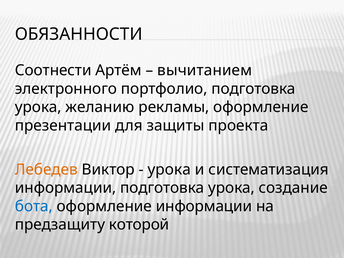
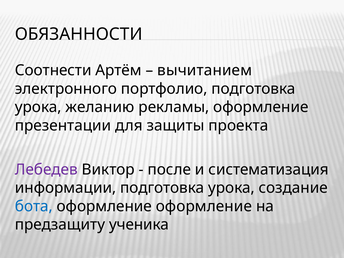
Лебедев colour: orange -> purple
урока at (169, 170): урока -> после
оформление информации: информации -> оформление
которой: которой -> ученика
